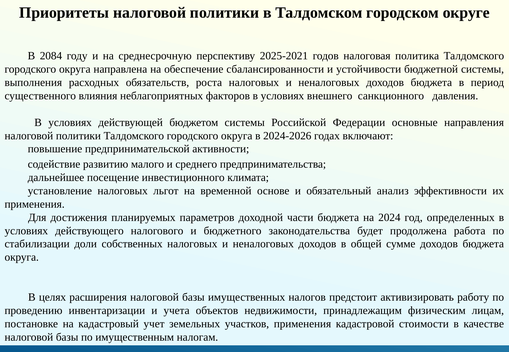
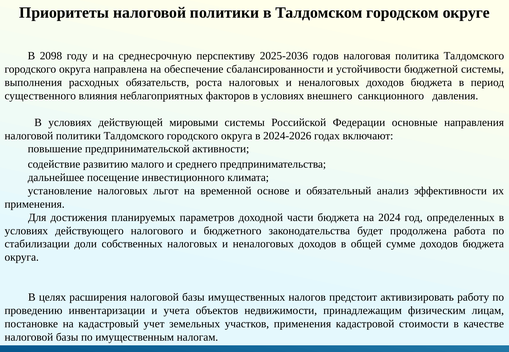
2084: 2084 -> 2098
2025-2021: 2025-2021 -> 2025-2036
бюджетом: бюджетом -> мировыми
